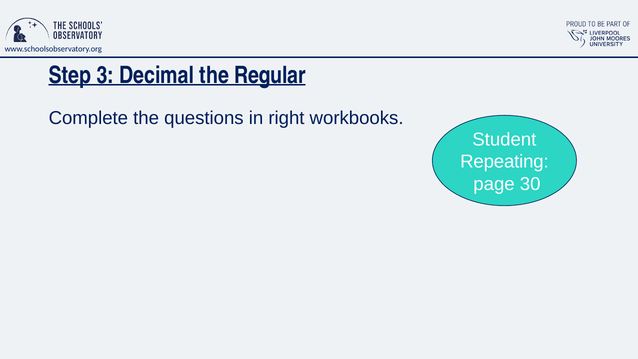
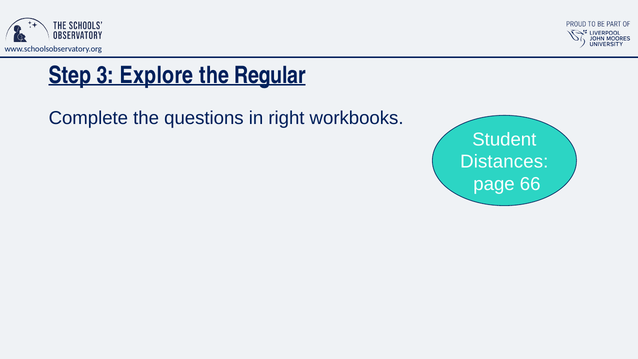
Decimal: Decimal -> Explore
Repeating: Repeating -> Distances
30: 30 -> 66
